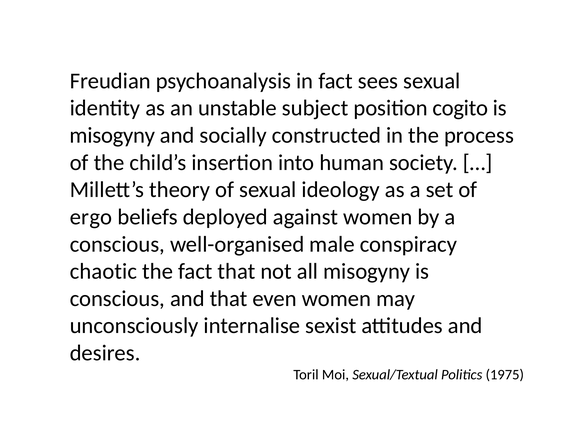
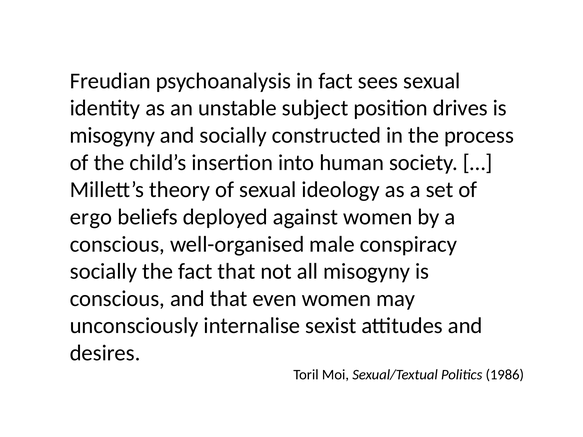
cogito: cogito -> drives
chaotic at (103, 272): chaotic -> socially
1975: 1975 -> 1986
